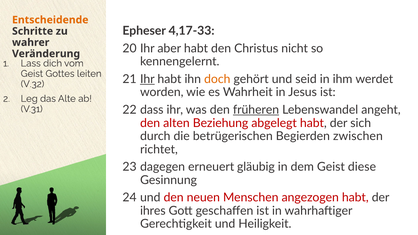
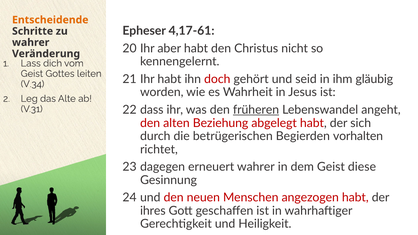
4,17-33: 4,17-33 -> 4,17-61
Ihr at (147, 79) underline: present -> none
doch colour: orange -> red
werdet: werdet -> gläubig
V.32: V.32 -> V.34
zwischen: zwischen -> vorhalten
erneuert gläubig: gläubig -> wahrer
